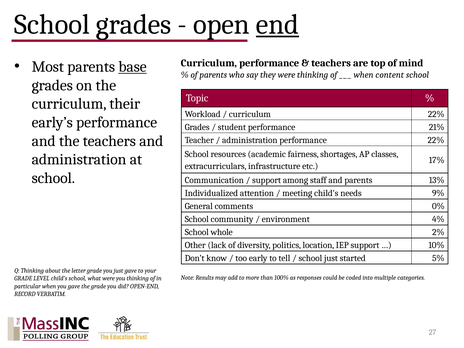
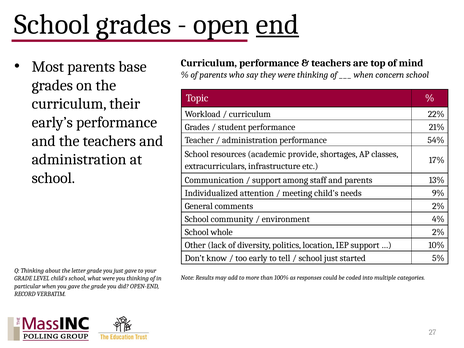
base underline: present -> none
content: content -> concern
performance 22%: 22% -> 54%
fairness: fairness -> provide
comments 0%: 0% -> 2%
